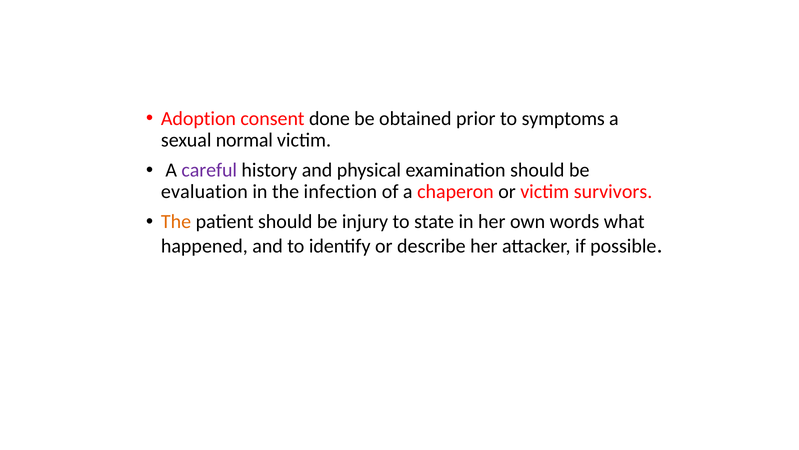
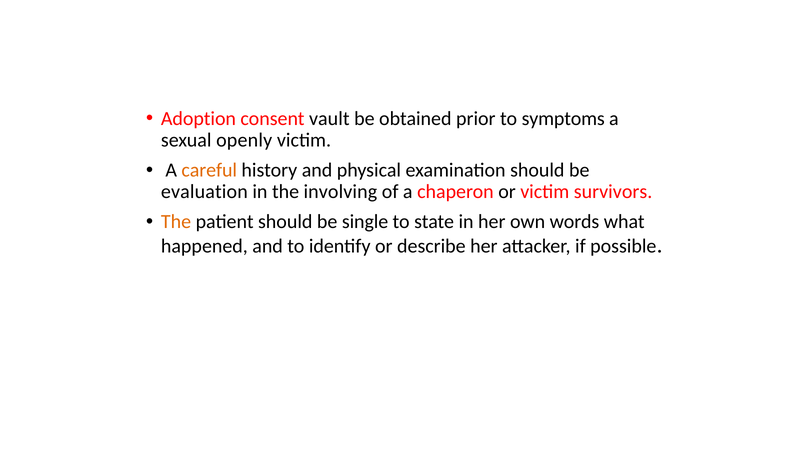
done: done -> vault
normal: normal -> openly
careful colour: purple -> orange
infection: infection -> involving
injury: injury -> single
